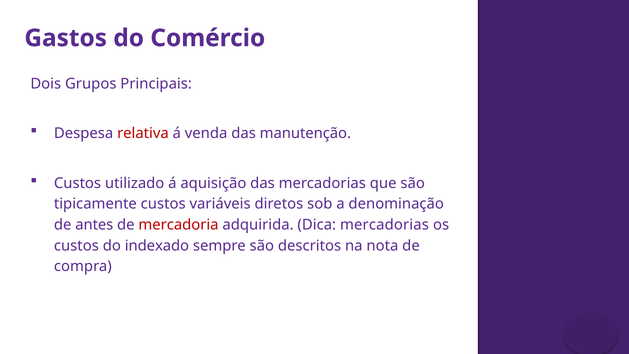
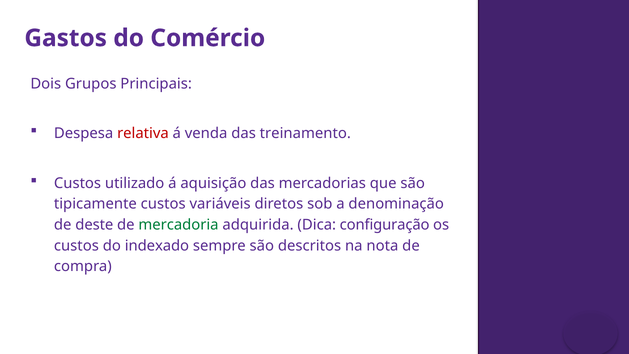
manutenção: manutenção -> treinamento
antes: antes -> deste
mercadoria colour: red -> green
Dica mercadorias: mercadorias -> configuração
